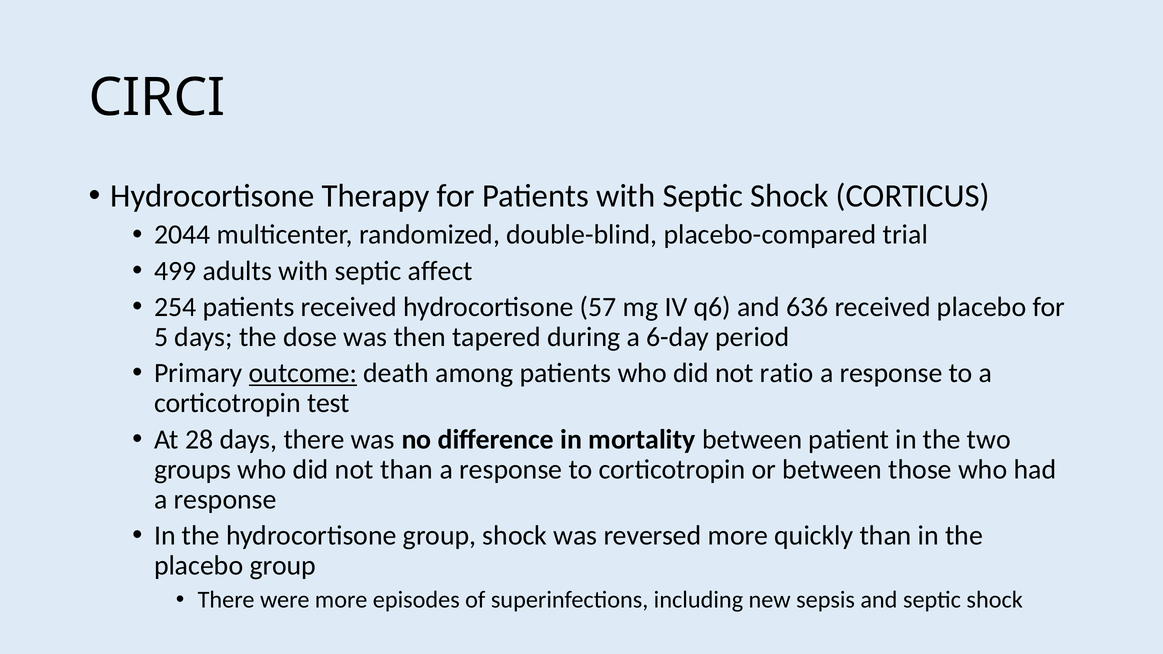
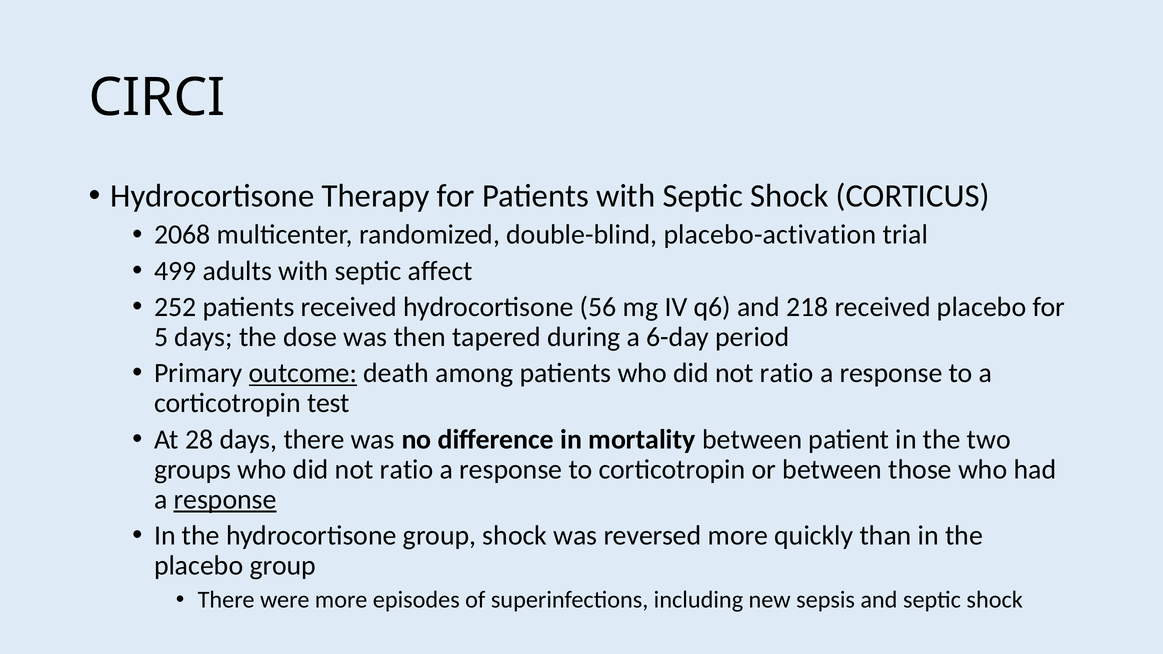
2044: 2044 -> 2068
placebo-compared: placebo-compared -> placebo-activation
254: 254 -> 252
57: 57 -> 56
636: 636 -> 218
than at (407, 470): than -> ratio
response at (225, 500) underline: none -> present
